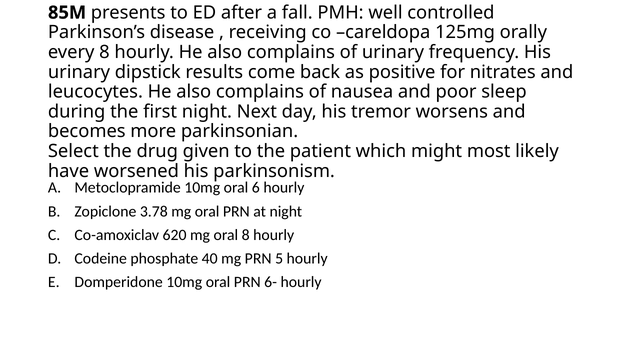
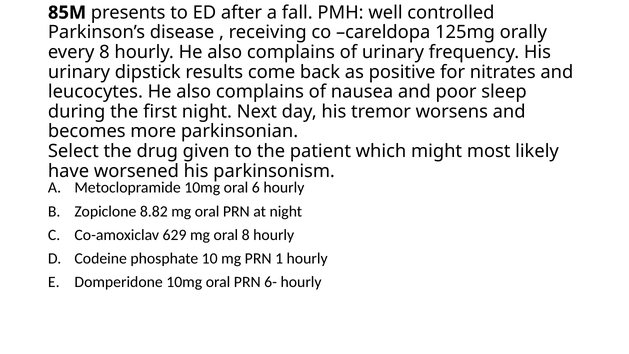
3.78: 3.78 -> 8.82
620: 620 -> 629
40: 40 -> 10
5: 5 -> 1
